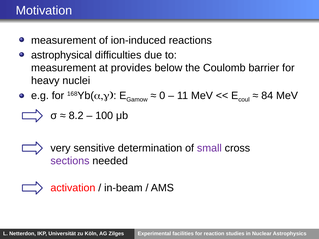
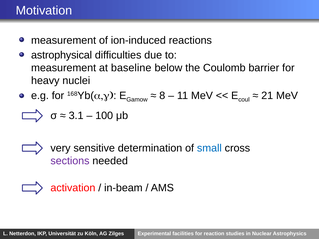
provides: provides -> baseline
0: 0 -> 8
84: 84 -> 21
8.2: 8.2 -> 3.1
small colour: purple -> blue
